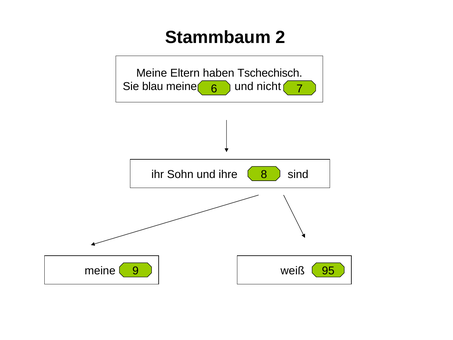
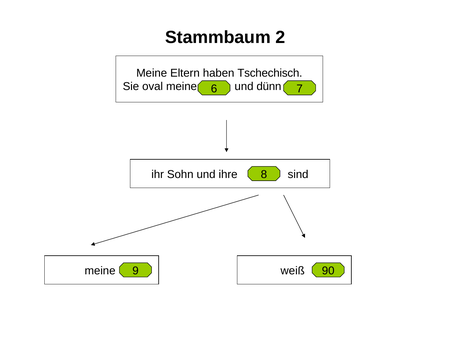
blau: blau -> oval
nicht: nicht -> dünn
95: 95 -> 90
